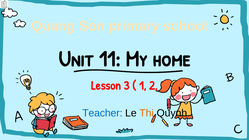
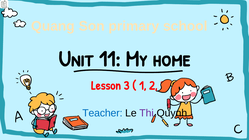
Thi colour: orange -> purple
